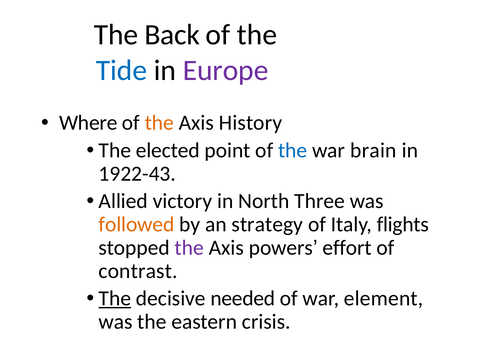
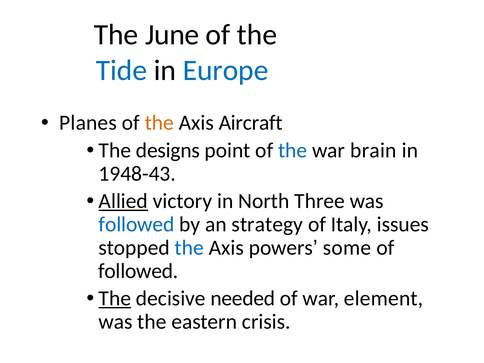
Back: Back -> June
Europe colour: purple -> blue
Where: Where -> Planes
History: History -> Aircraft
elected: elected -> designs
1922-43: 1922-43 -> 1948-43
Allied underline: none -> present
followed at (137, 224) colour: orange -> blue
flights: flights -> issues
the at (189, 248) colour: purple -> blue
effort: effort -> some
contrast at (138, 271): contrast -> followed
